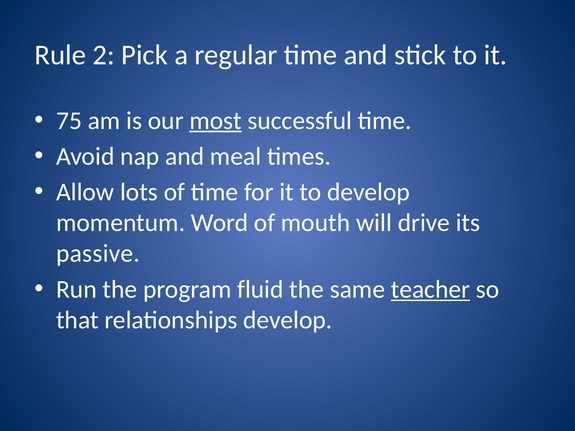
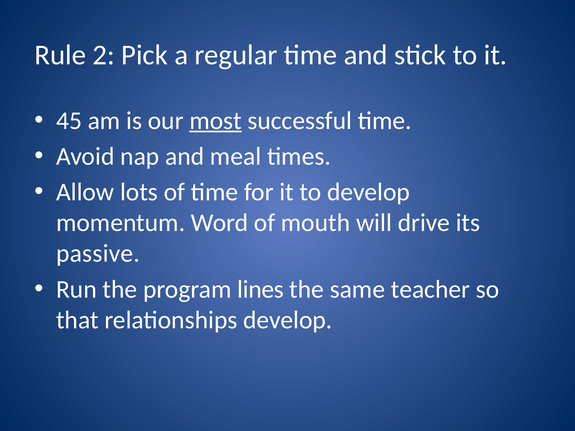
75: 75 -> 45
fluid: fluid -> lines
teacher underline: present -> none
